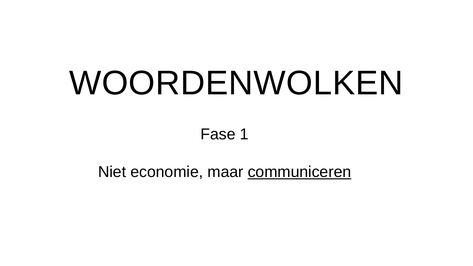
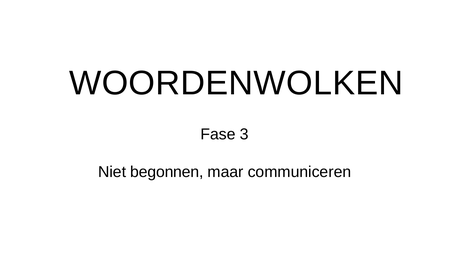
1: 1 -> 3
economie: economie -> begonnen
communiceren underline: present -> none
